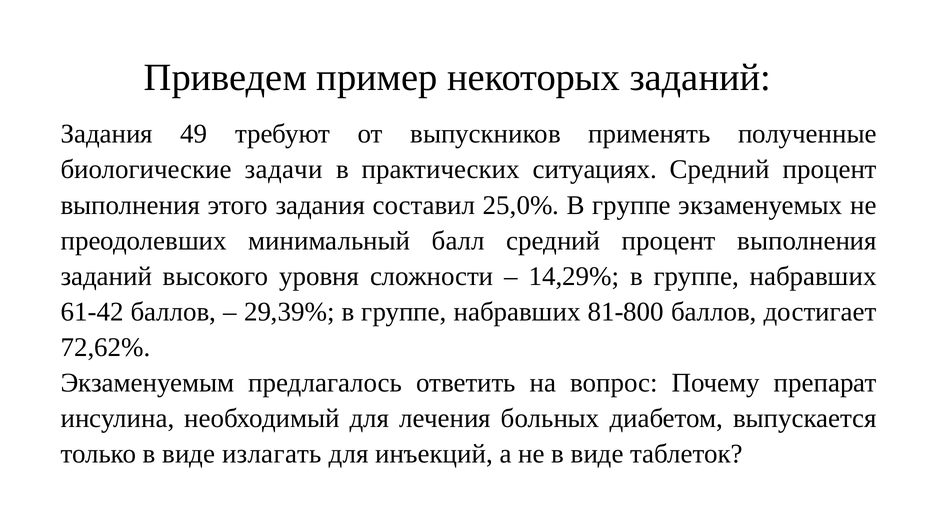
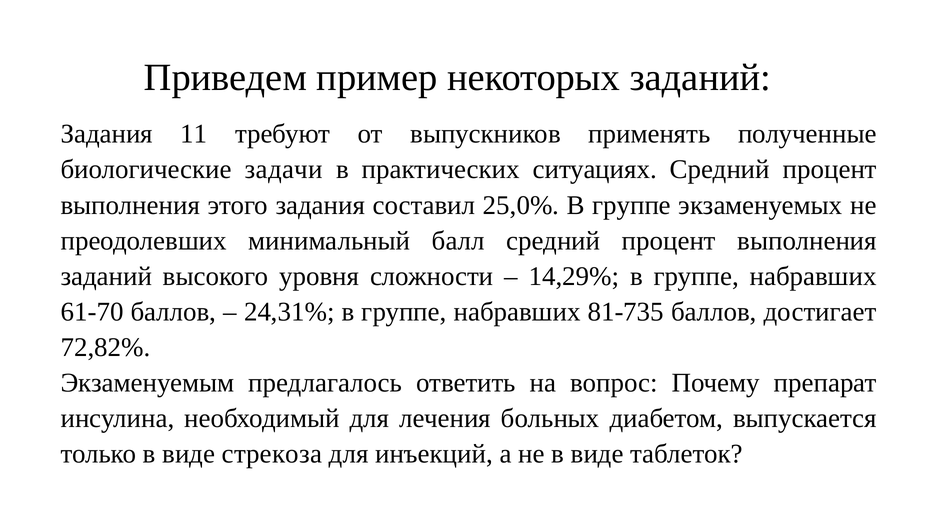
49: 49 -> 11
61-42: 61-42 -> 61-70
29,39%: 29,39% -> 24,31%
81-800: 81-800 -> 81-735
72,62%: 72,62% -> 72,82%
излагать: излагать -> стрекоза
